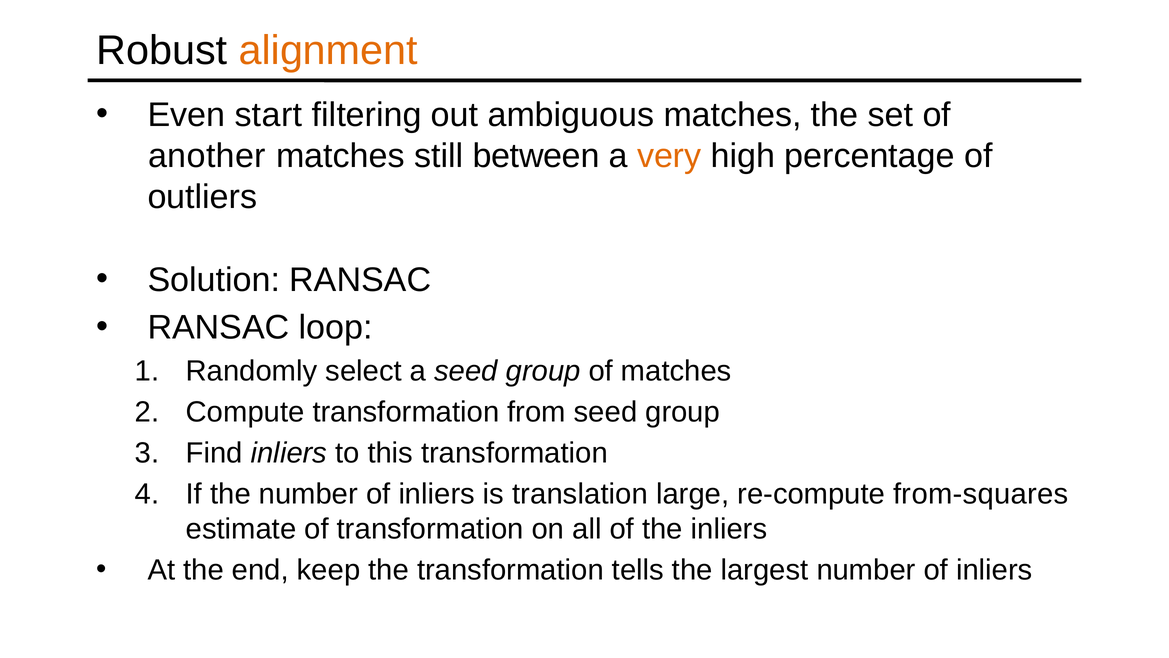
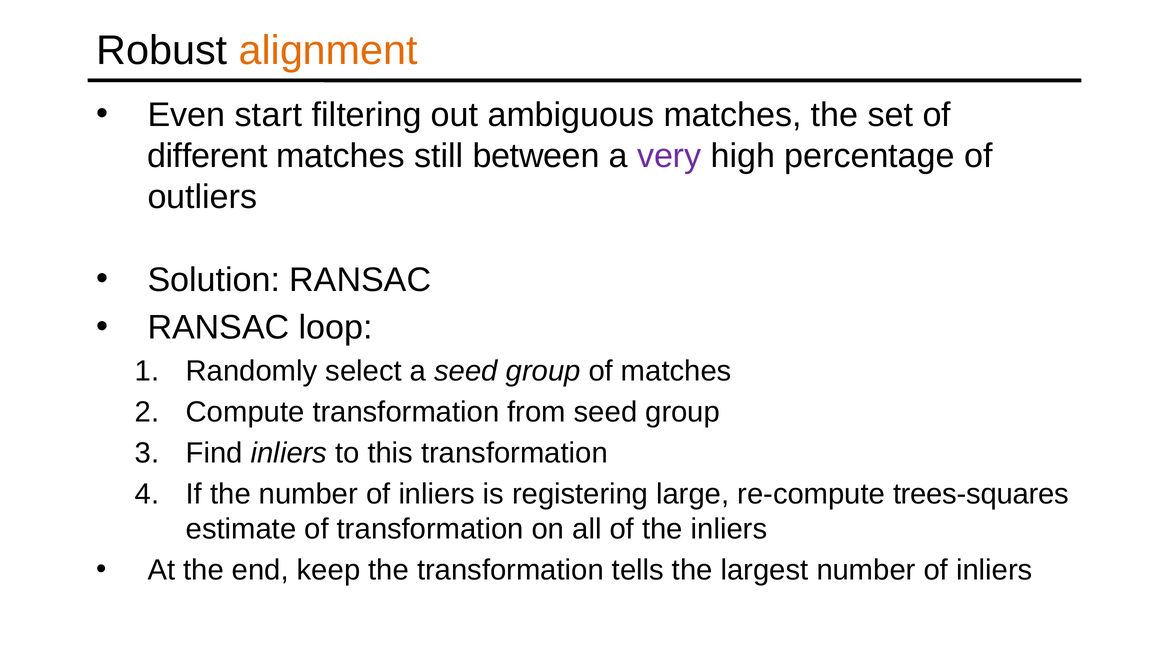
another: another -> different
very colour: orange -> purple
translation: translation -> registering
from-squares: from-squares -> trees-squares
